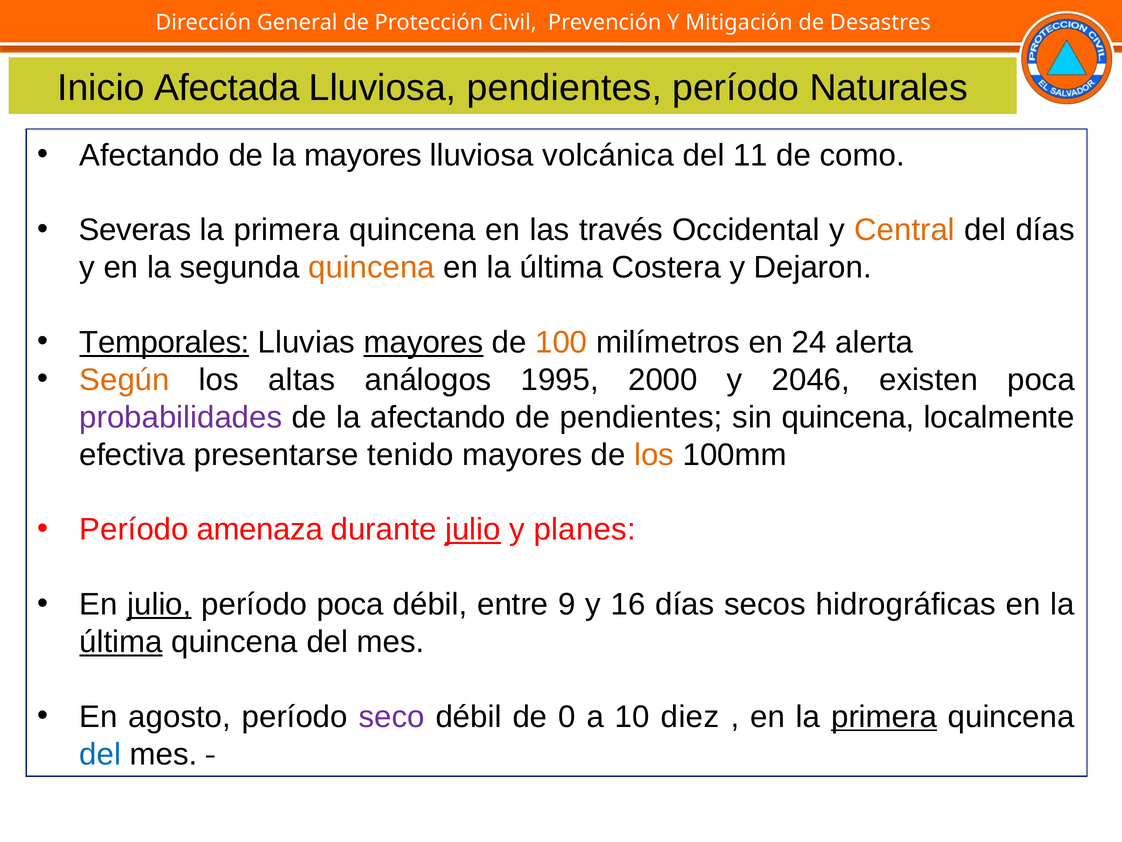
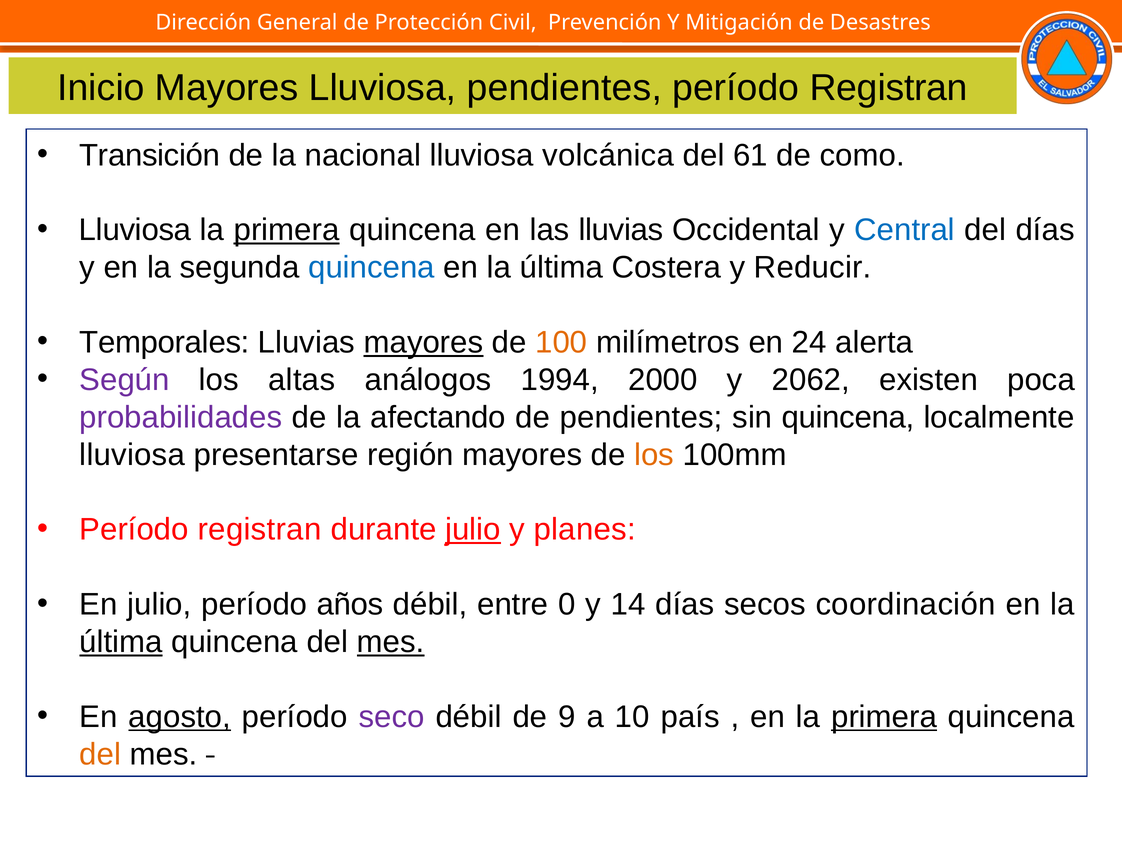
Inicio Afectada: Afectada -> Mayores
Naturales at (889, 88): Naturales -> Registran
Afectando at (150, 155): Afectando -> Transición
la mayores: mayores -> nacional
11: 11 -> 61
Severas at (135, 230): Severas -> Lluviosa
primera at (287, 230) underline: none -> present
las través: través -> lluvias
Central colour: orange -> blue
quincena at (371, 267) colour: orange -> blue
Dejaron: Dejaron -> Reducir
Temporales underline: present -> none
Según colour: orange -> purple
1995: 1995 -> 1994
2046: 2046 -> 2062
efectiva at (132, 454): efectiva -> lluviosa
tenido: tenido -> región
amenaza at (260, 529): amenaza -> registran
julio at (159, 604) underline: present -> none
período poca: poca -> años
9: 9 -> 0
16: 16 -> 14
hidrográficas: hidrográficas -> coordinación
mes at (391, 642) underline: none -> present
agosto underline: none -> present
0: 0 -> 9
diez: diez -> país
del at (100, 754) colour: blue -> orange
